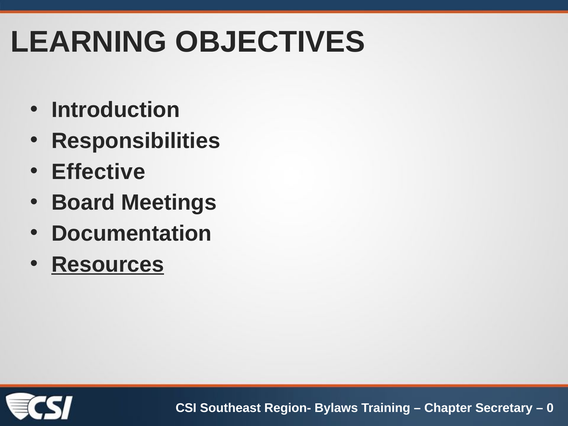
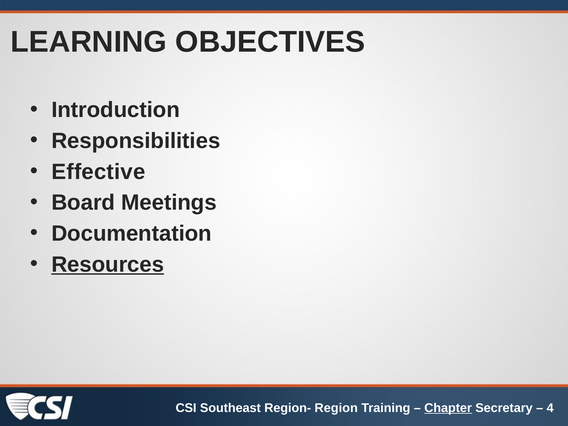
Bylaws: Bylaws -> Region
Chapter underline: none -> present
0: 0 -> 4
